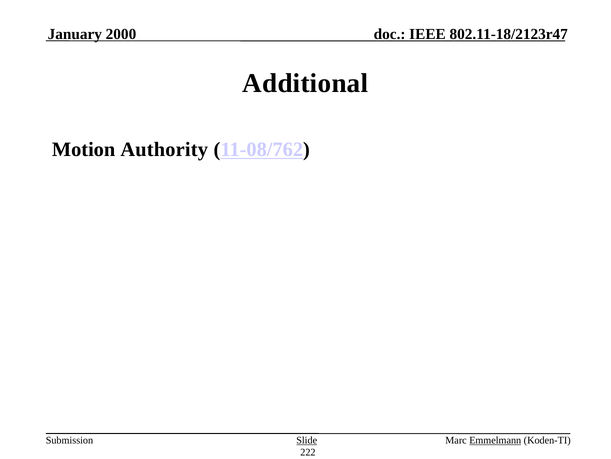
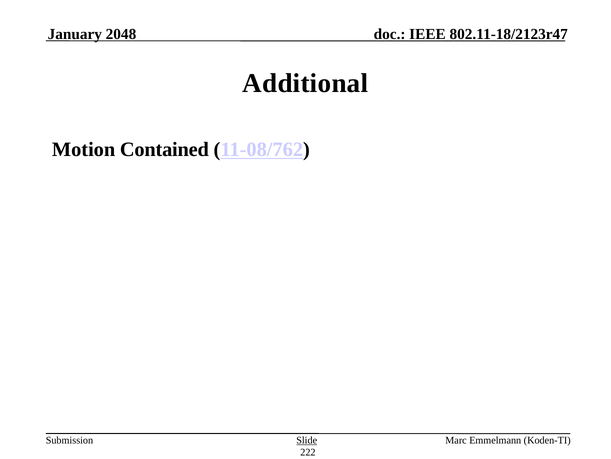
2000: 2000 -> 2048
Authority: Authority -> Contained
Emmelmann underline: present -> none
